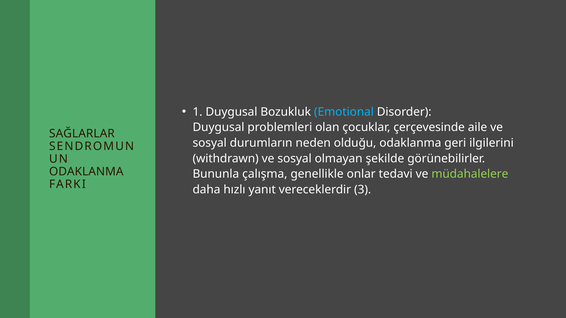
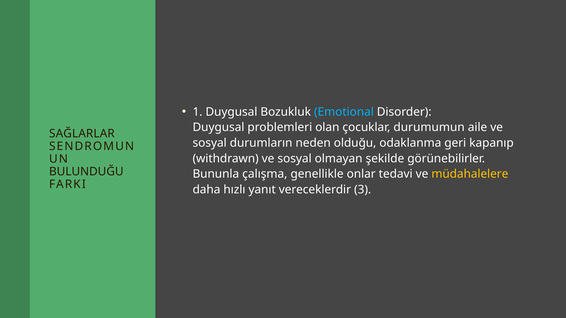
çerçevesinde: çerçevesinde -> durumumun
ilgilerini: ilgilerini -> kapanıp
ODAKLANMA at (86, 172): ODAKLANMA -> BULUNDUĞU
müdahalelere colour: light green -> yellow
